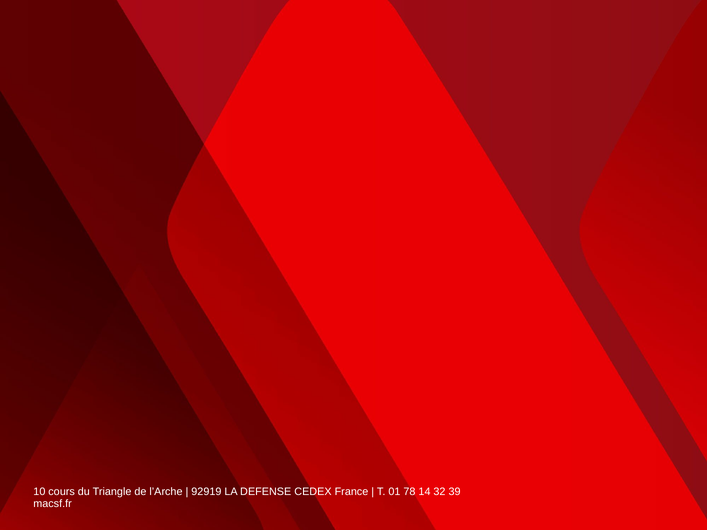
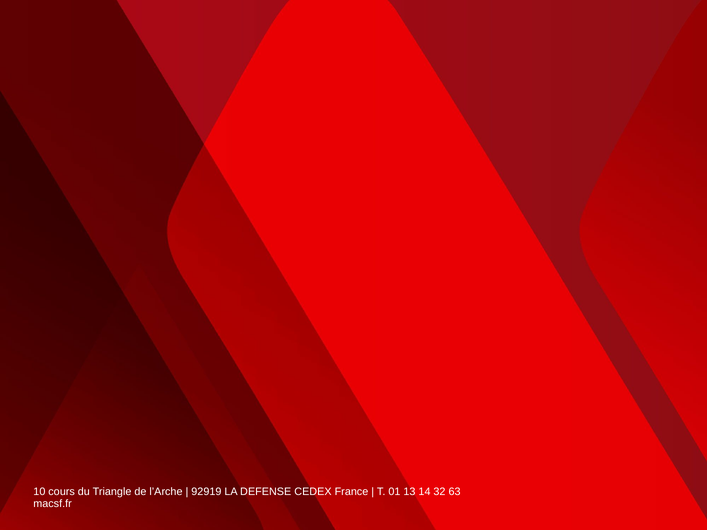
78: 78 -> 13
39: 39 -> 63
